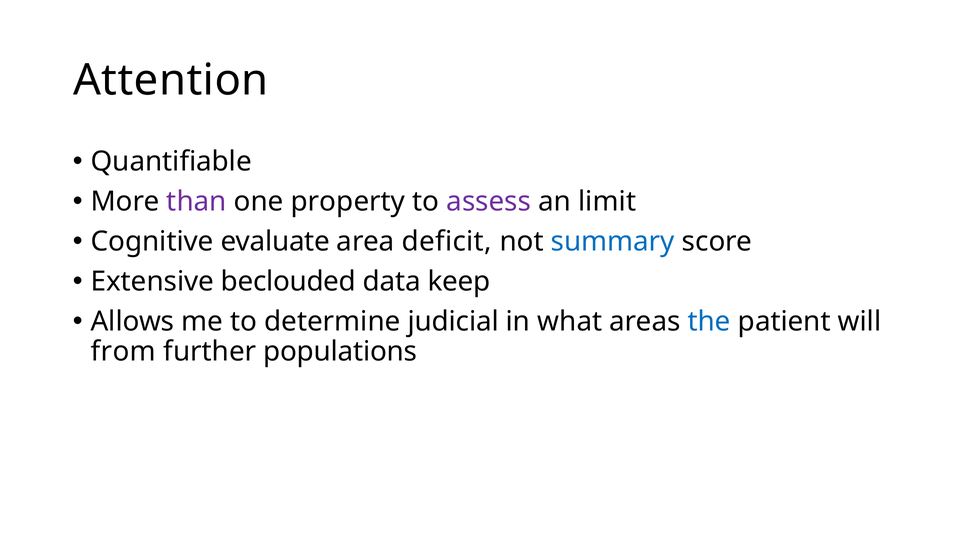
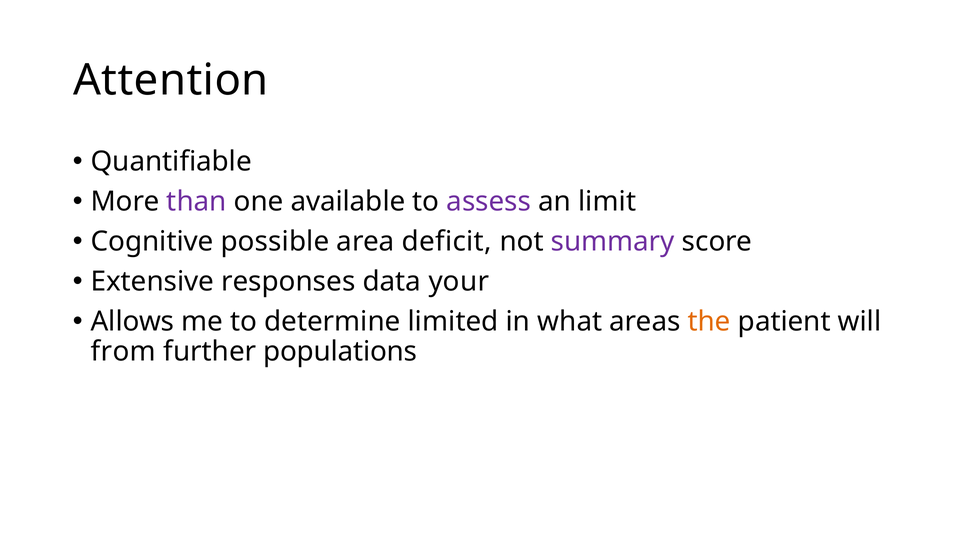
property: property -> available
evaluate: evaluate -> possible
summary colour: blue -> purple
beclouded: beclouded -> responses
keep: keep -> your
judicial: judicial -> limited
the colour: blue -> orange
